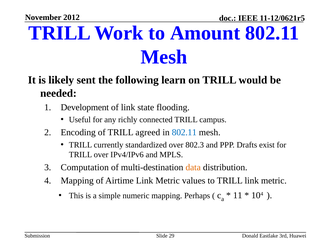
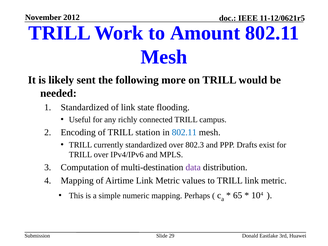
learn: learn -> more
Development at (85, 107): Development -> Standardized
agreed: agreed -> station
data colour: orange -> purple
11: 11 -> 65
